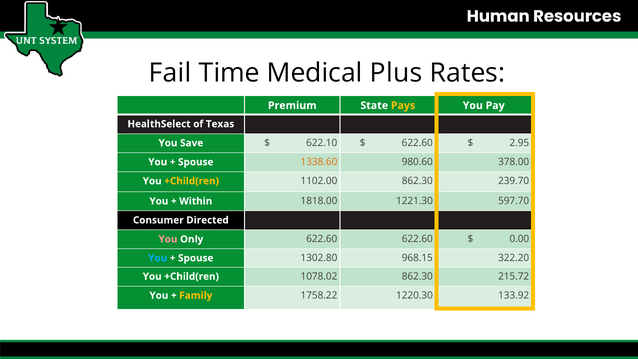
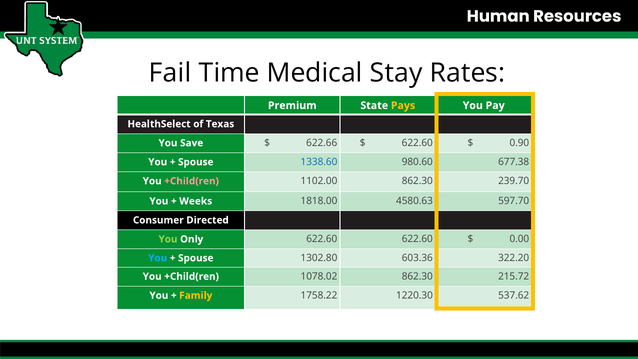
Plus: Plus -> Stay
622.10: 622.10 -> 622.66
2.95: 2.95 -> 0.90
1338.60 colour: orange -> blue
378.00: 378.00 -> 677.38
+Child(ren at (192, 181) colour: yellow -> pink
Within: Within -> Weeks
1221.30: 1221.30 -> 4580.63
You at (168, 239) colour: pink -> light green
968.15: 968.15 -> 603.36
133.92: 133.92 -> 537.62
